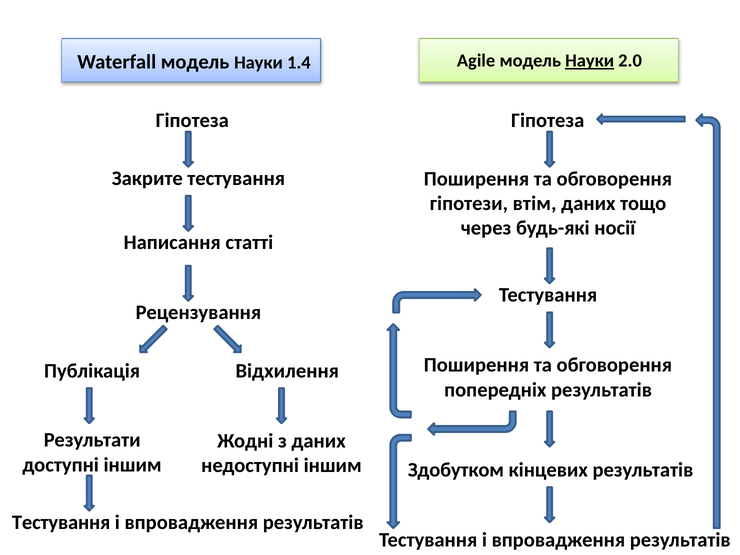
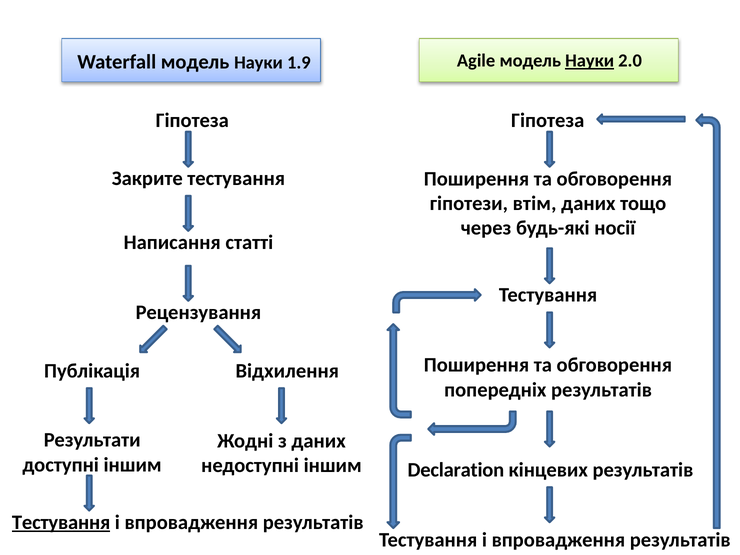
1.4: 1.4 -> 1.9
Здобутком: Здобутком -> Declaration
Тестування at (61, 522) underline: none -> present
